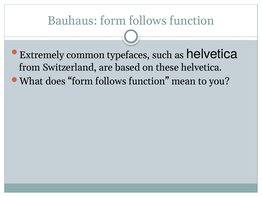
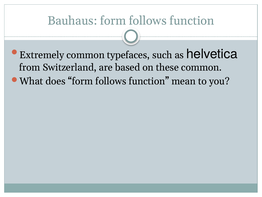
these helvetica: helvetica -> common
